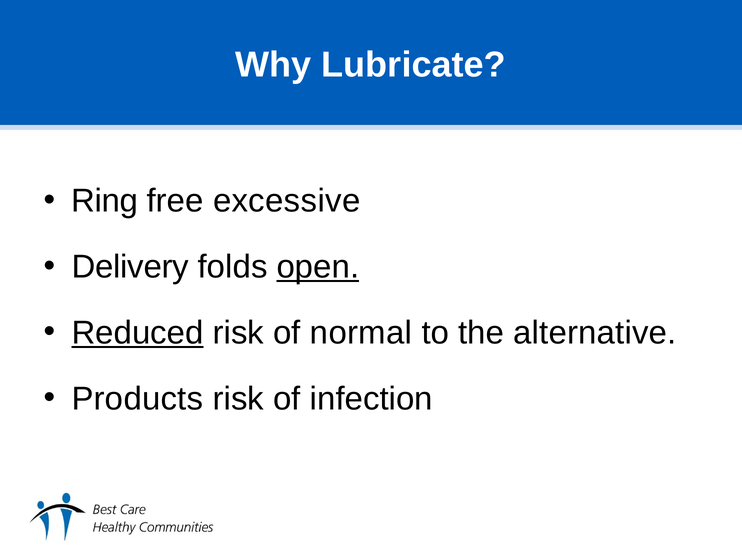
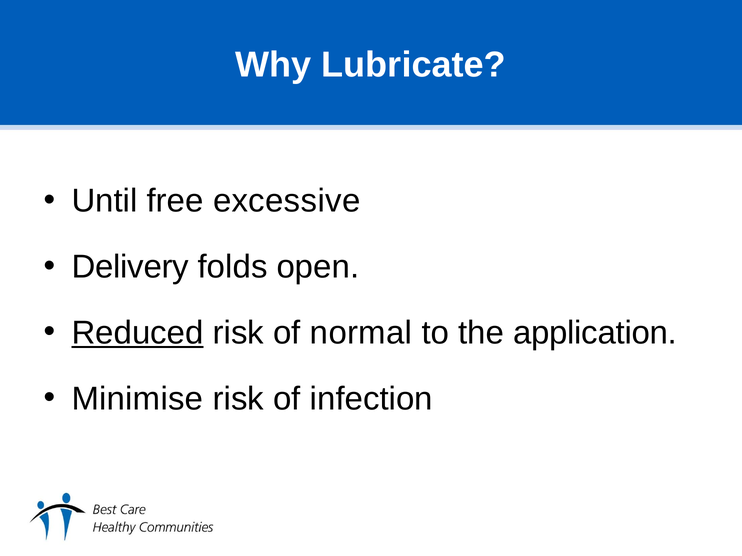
Ring: Ring -> Until
open underline: present -> none
alternative: alternative -> application
Products: Products -> Minimise
